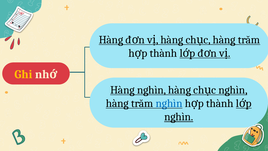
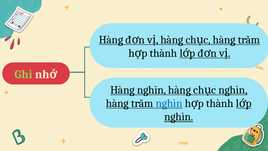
Ghi colour: yellow -> light green
